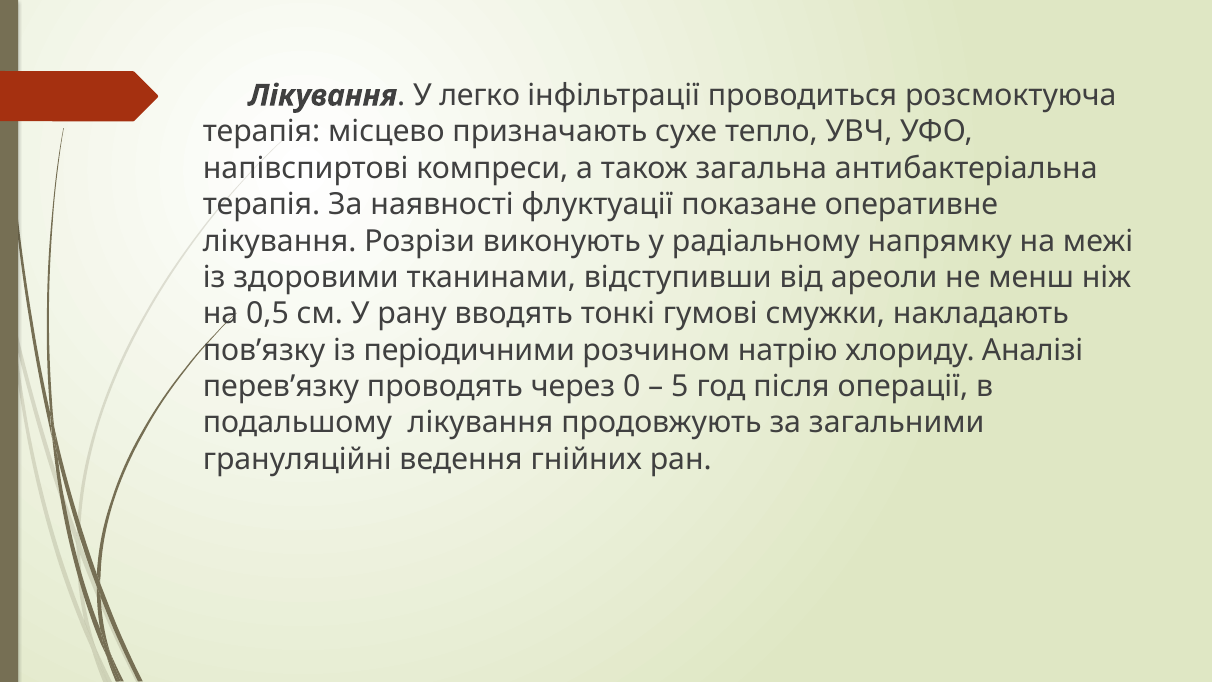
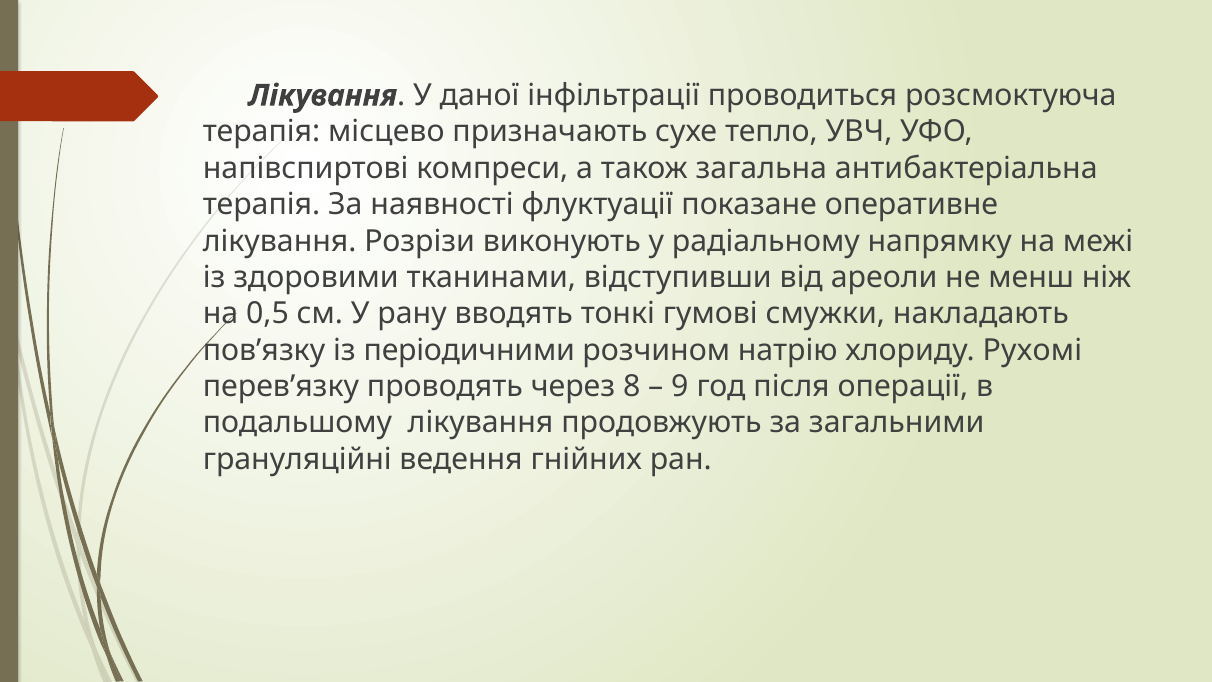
легко: легко -> даної
Аналізі: Аналізі -> Рухомі
0: 0 -> 8
5: 5 -> 9
